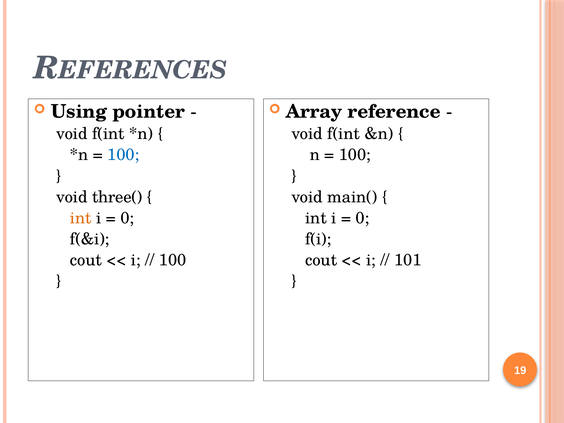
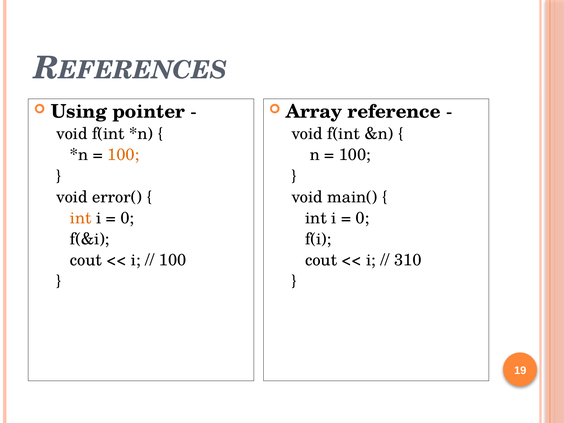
100 at (123, 155) colour: blue -> orange
three(: three( -> error(
101: 101 -> 310
